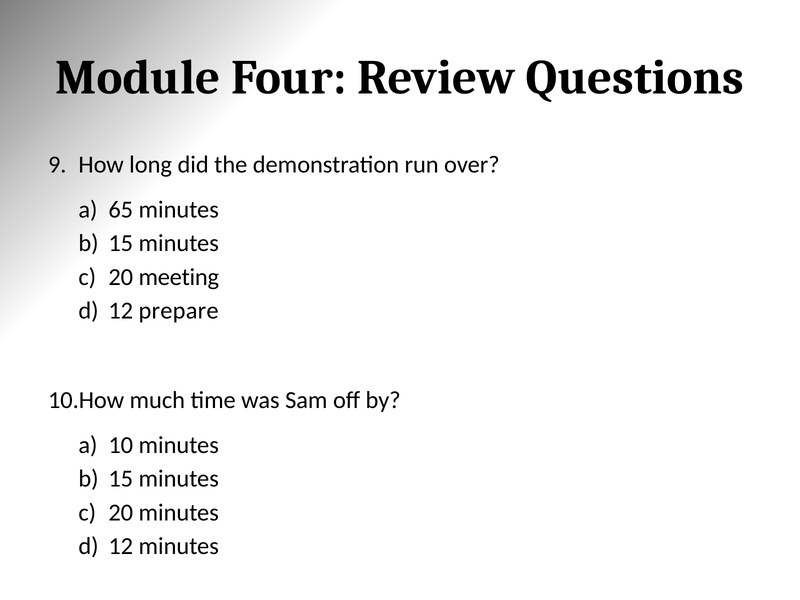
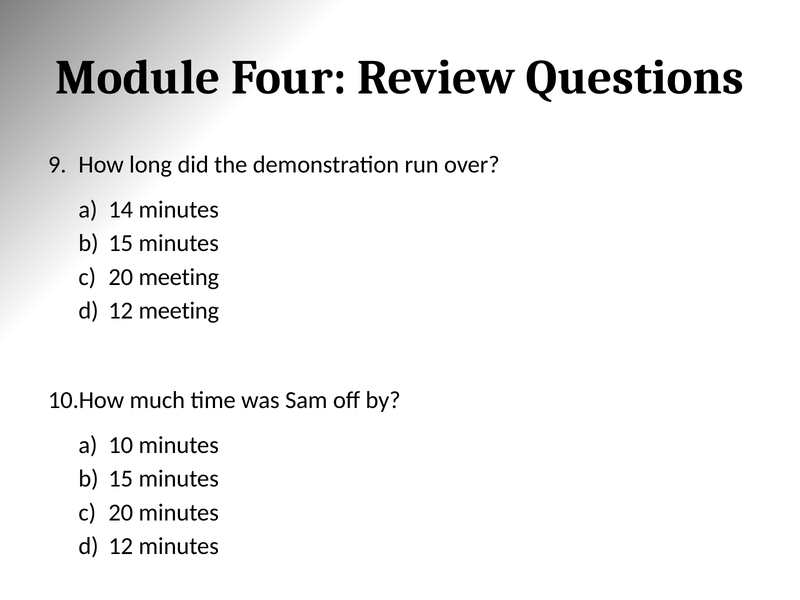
65: 65 -> 14
12 prepare: prepare -> meeting
